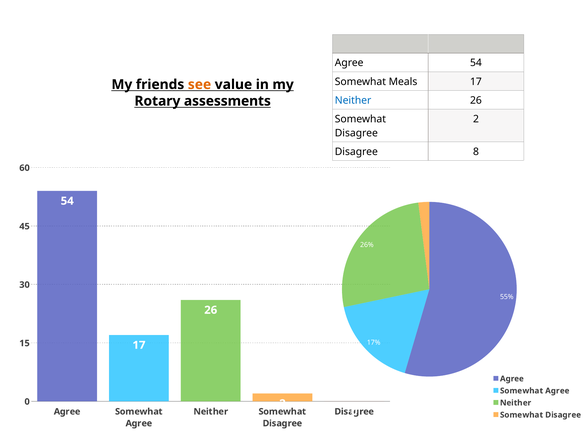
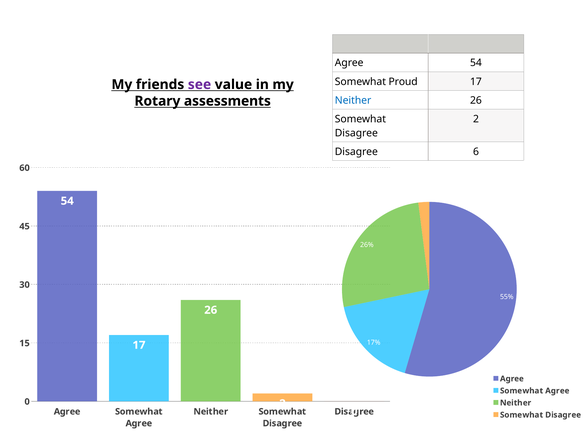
Meals: Meals -> Proud
see colour: orange -> purple
8: 8 -> 6
